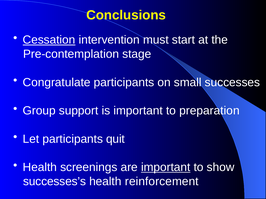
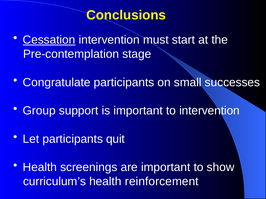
to preparation: preparation -> intervention
important at (166, 168) underline: present -> none
successes’s: successes’s -> curriculum’s
